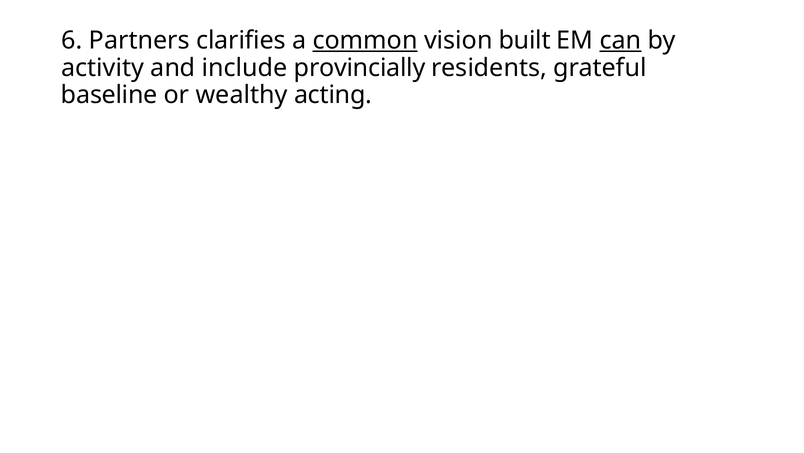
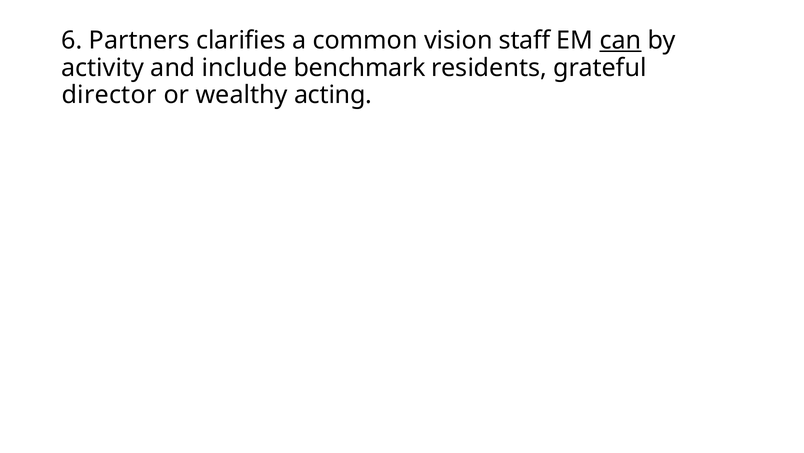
common underline: present -> none
built: built -> staff
provincially: provincially -> benchmark
baseline: baseline -> director
